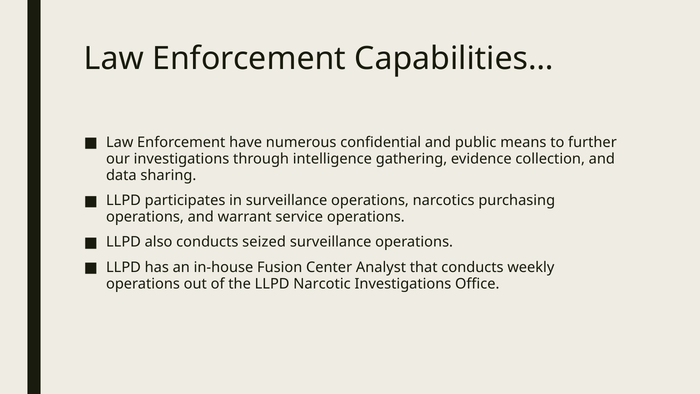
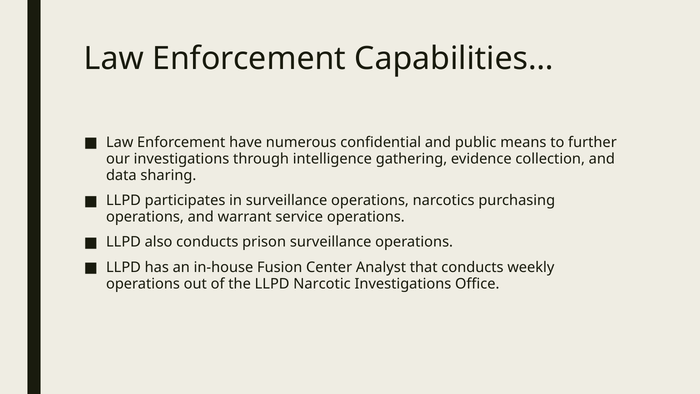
seized: seized -> prison
